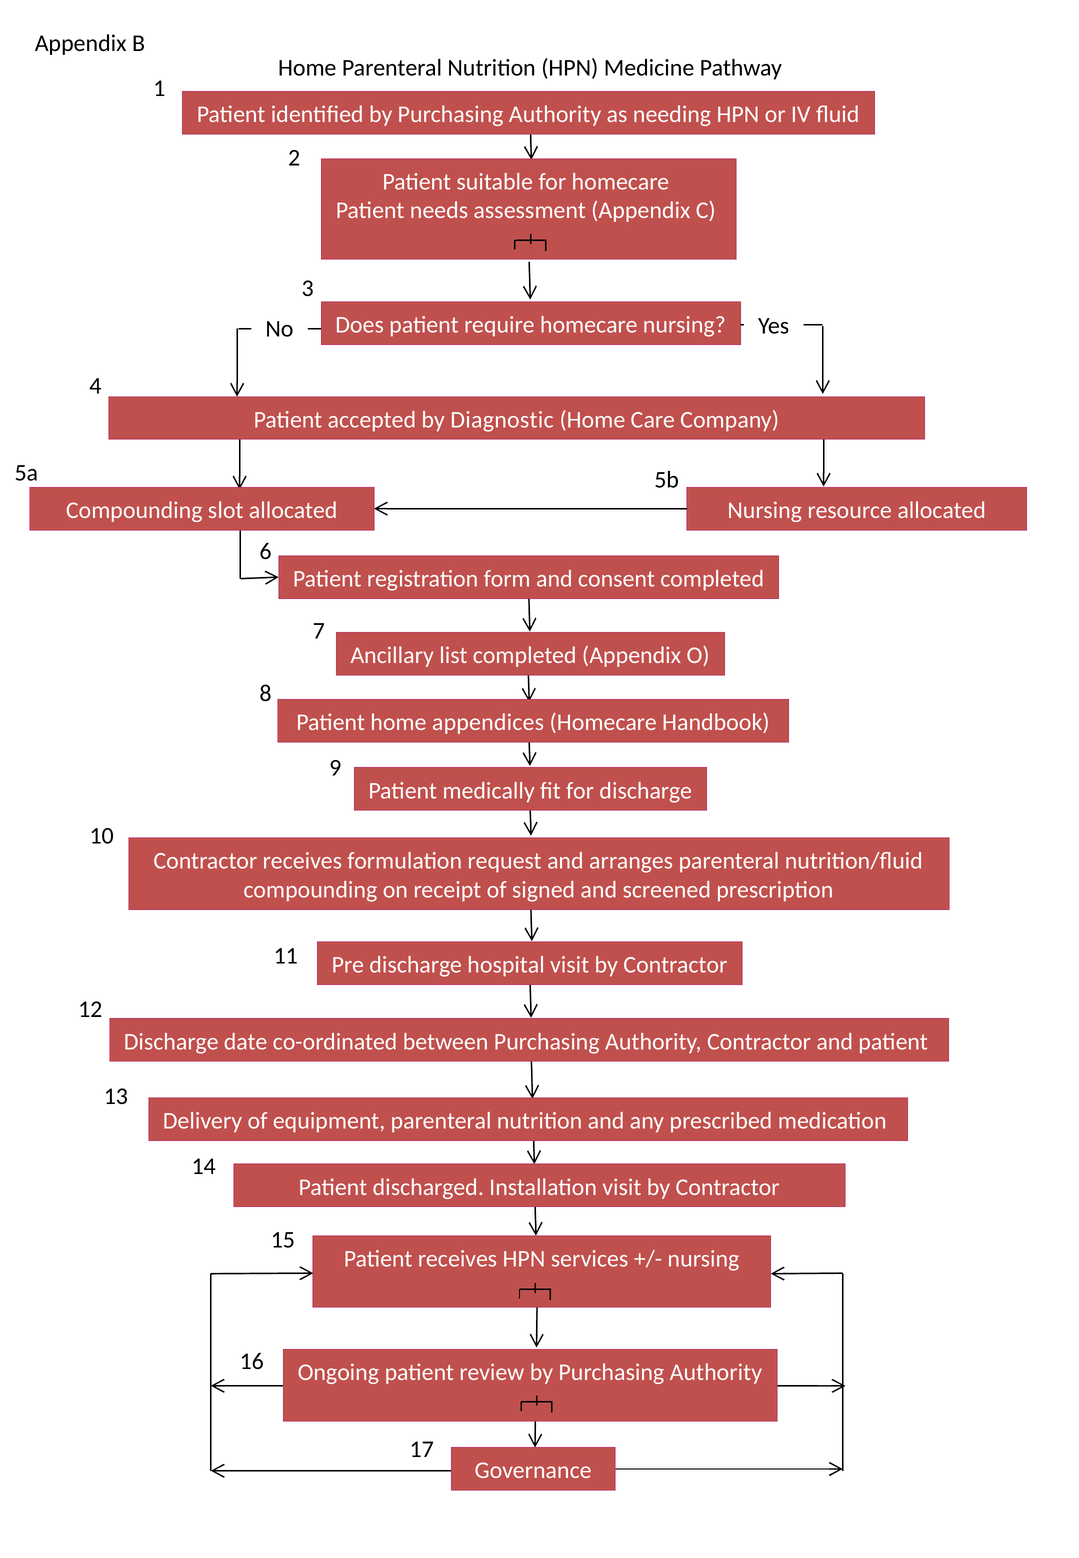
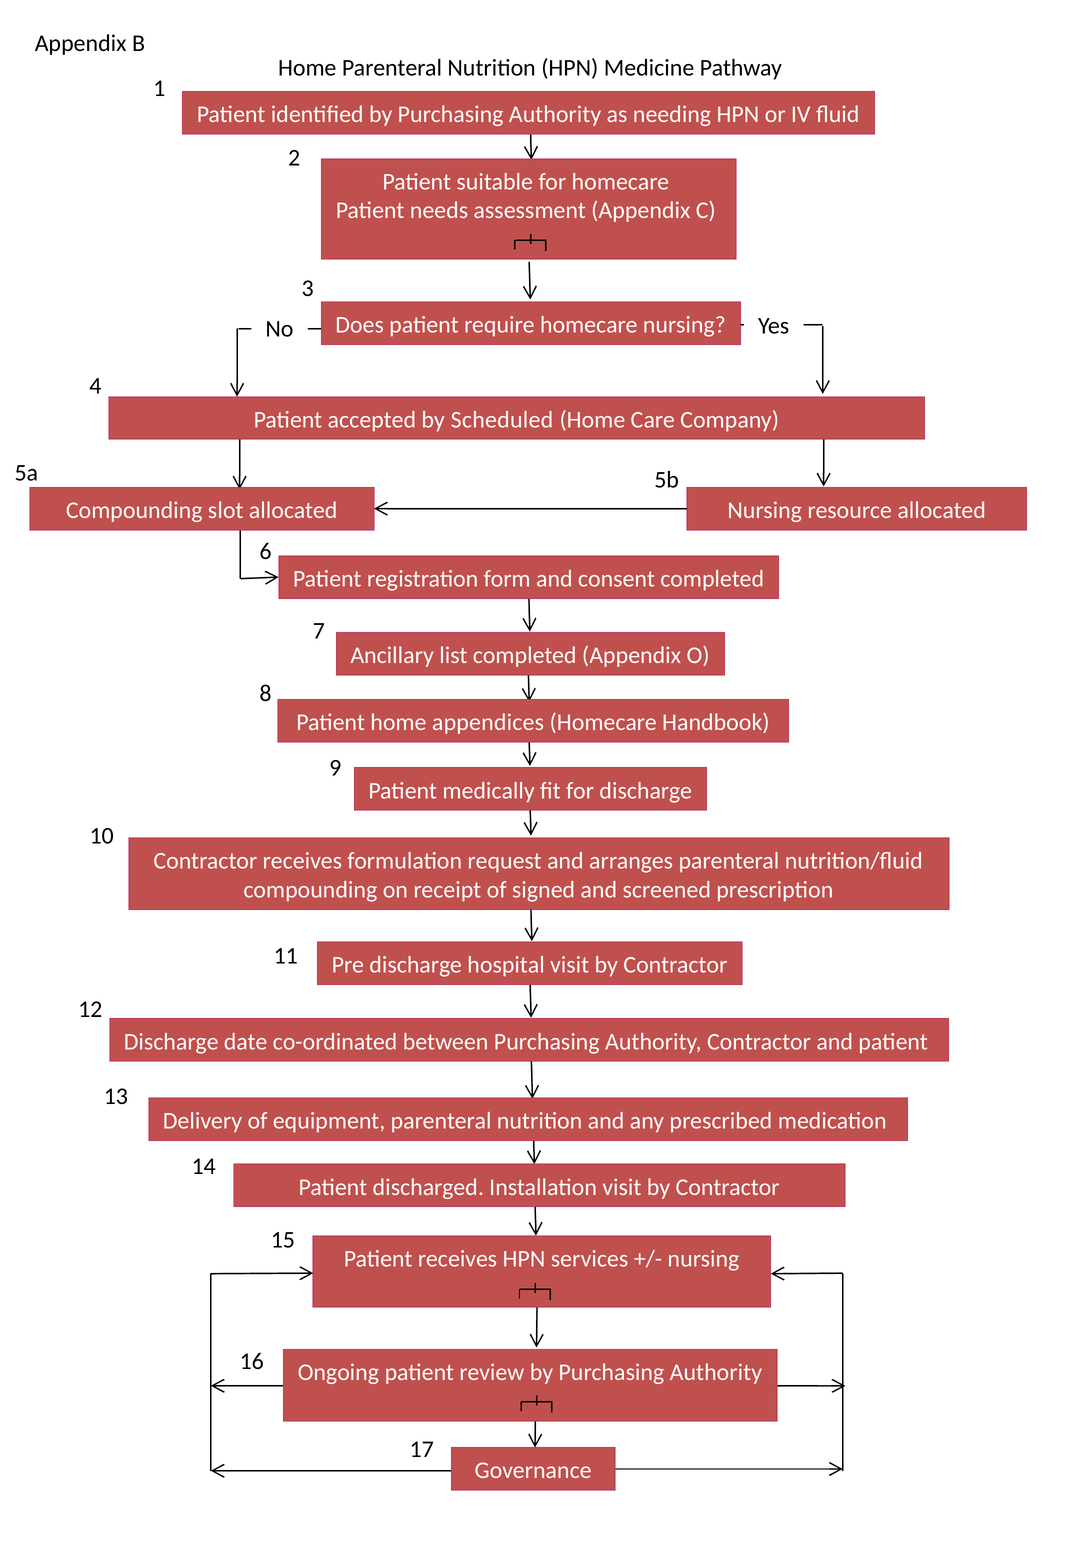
Diagnostic: Diagnostic -> Scheduled
